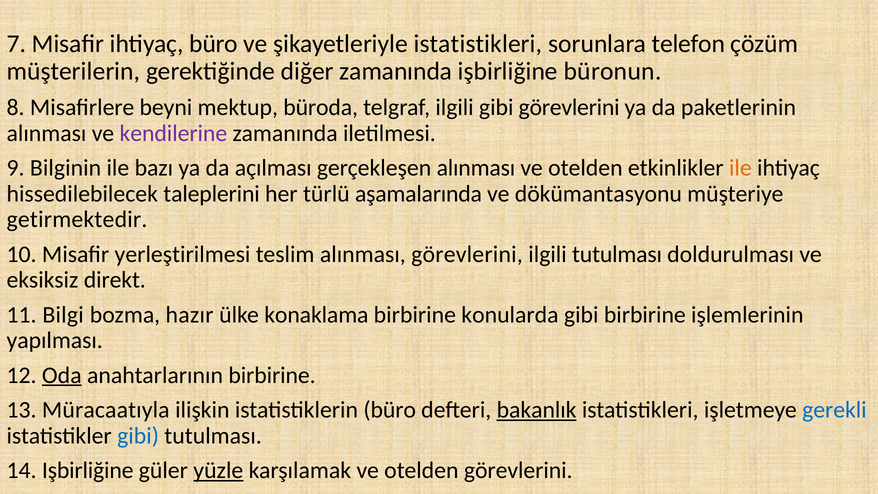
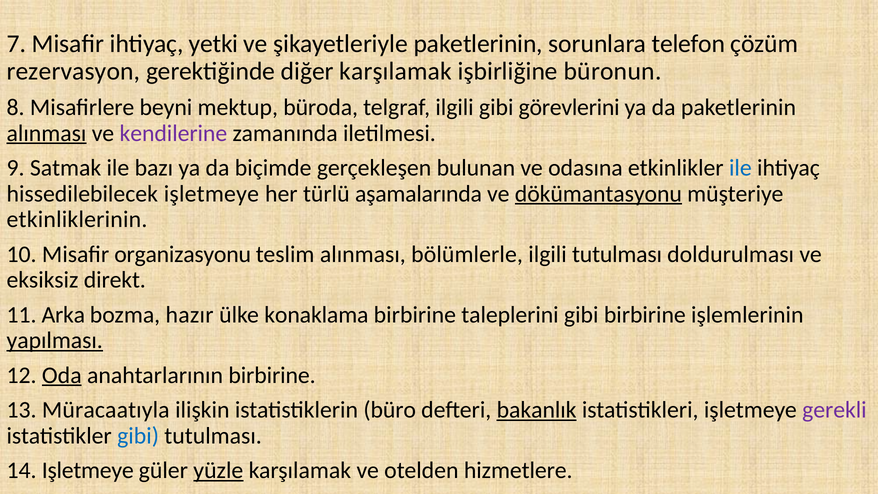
ihtiyaç büro: büro -> yetki
şikayetleriyle istatistikleri: istatistikleri -> paketlerinin
müşterilerin: müşterilerin -> rezervasyon
diğer zamanında: zamanında -> karşılamak
alınması at (47, 133) underline: none -> present
Bilginin: Bilginin -> Satmak
açılması: açılması -> biçimde
gerçekleşen alınması: alınması -> bulunan
otelden at (585, 168): otelden -> odasına
ile at (740, 168) colour: orange -> blue
hissedilebilecek taleplerini: taleplerini -> işletmeye
dökümantasyonu underline: none -> present
getirmektedir: getirmektedir -> etkinliklerinin
yerleştirilmesi: yerleştirilmesi -> organizasyonu
alınması görevlerini: görevlerini -> bölümlerle
Bilgi: Bilgi -> Arka
konularda: konularda -> taleplerini
yapılması underline: none -> present
gerekli colour: blue -> purple
14 Işbirliğine: Işbirliğine -> Işletmeye
otelden görevlerini: görevlerini -> hizmetlere
